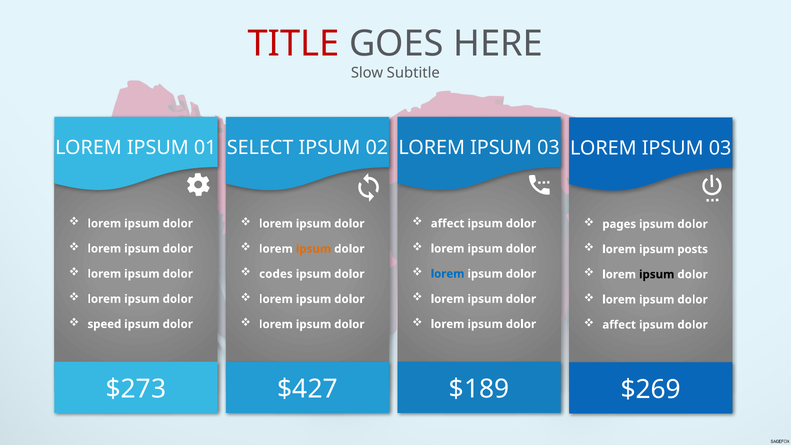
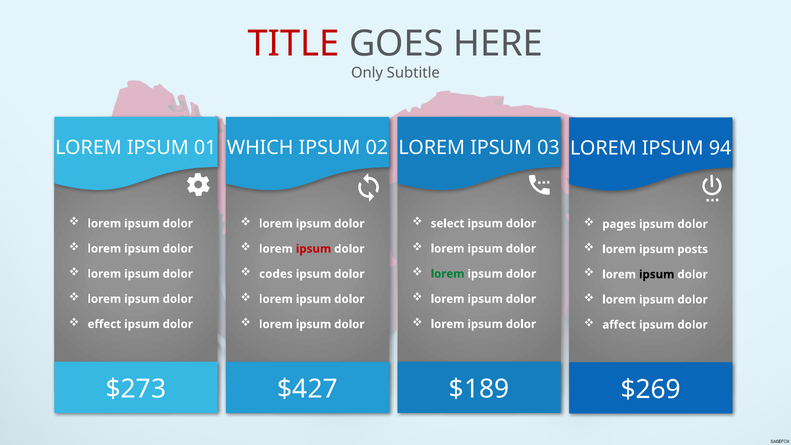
Slow: Slow -> Only
SELECT: SELECT -> WHICH
03 at (720, 148): 03 -> 94
affect at (448, 223): affect -> select
ipsum at (314, 249) colour: orange -> red
lorem at (448, 274) colour: blue -> green
speed: speed -> effect
